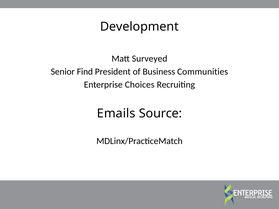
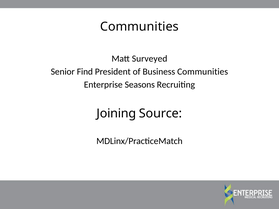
Development at (139, 27): Development -> Communities
Choices: Choices -> Seasons
Emails: Emails -> Joining
